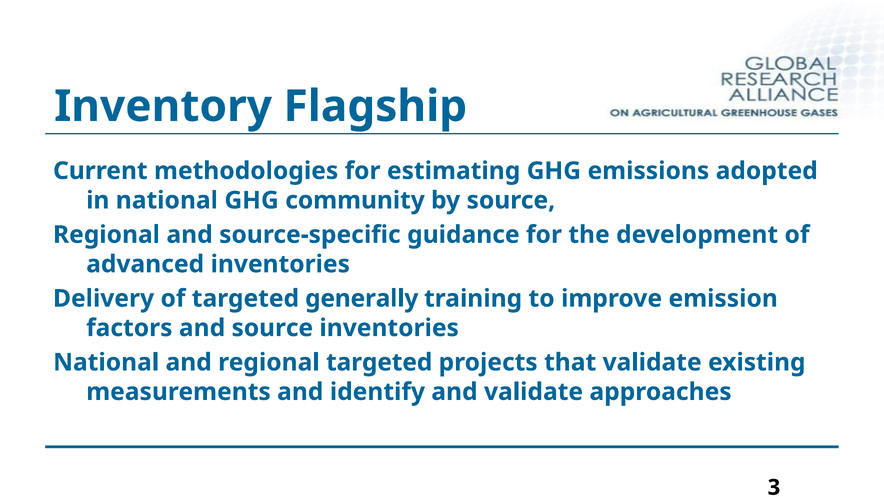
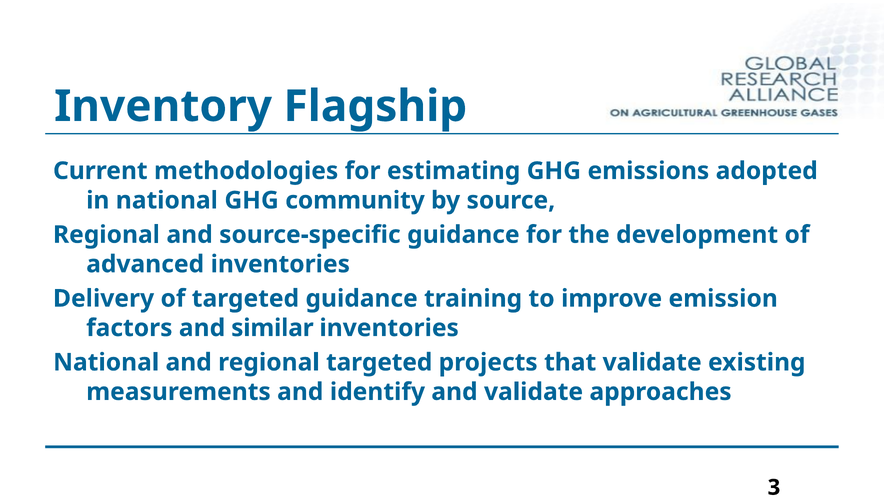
targeted generally: generally -> guidance
and source: source -> similar
